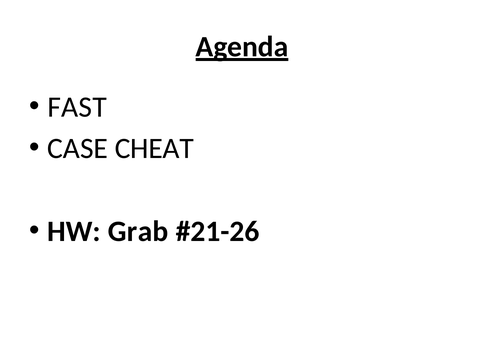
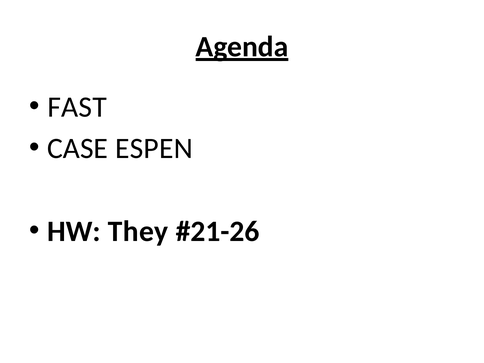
CHEAT: CHEAT -> ESPEN
Grab: Grab -> They
